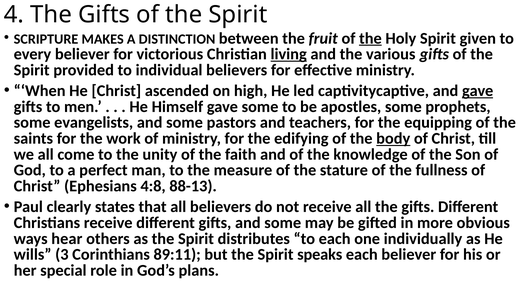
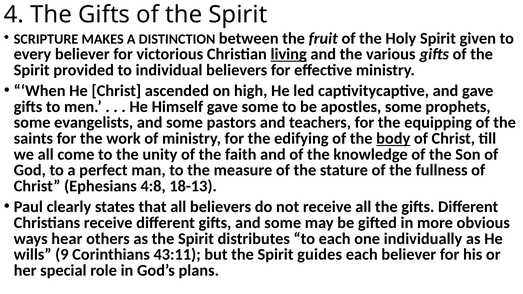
the at (370, 38) underline: present -> none
gave at (478, 91) underline: present -> none
88-13: 88-13 -> 18-13
3: 3 -> 9
89:11: 89:11 -> 43:11
speaks: speaks -> guides
